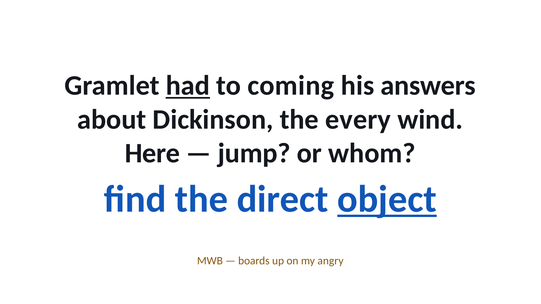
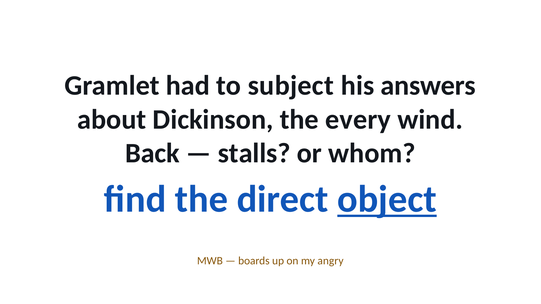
had underline: present -> none
coming: coming -> subject
Here: Here -> Back
jump: jump -> stalls
